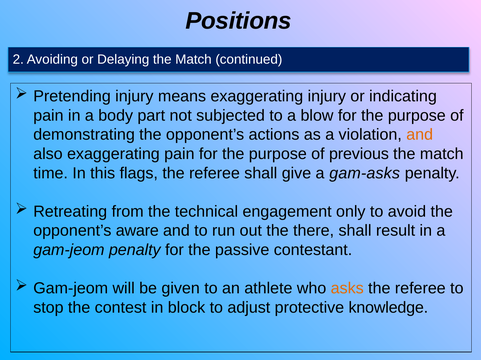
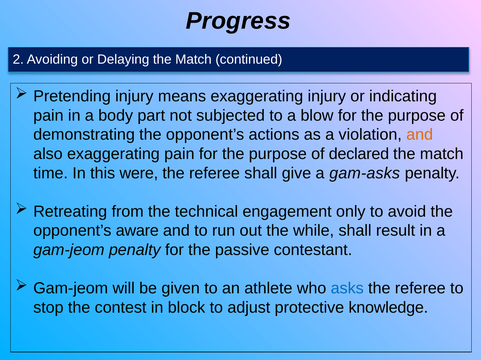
Positions: Positions -> Progress
previous: previous -> declared
flags: flags -> were
there: there -> while
asks colour: orange -> blue
